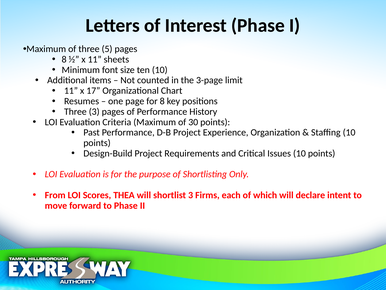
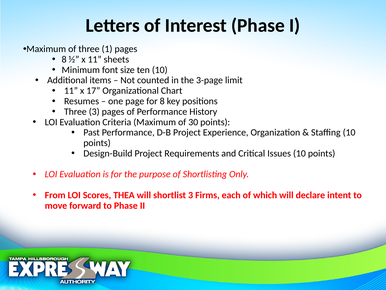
5: 5 -> 1
